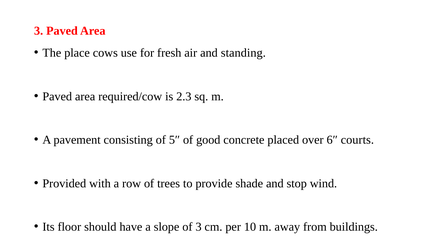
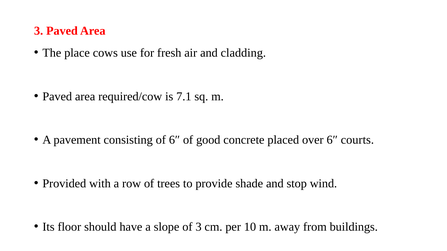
standing: standing -> cladding
2.3: 2.3 -> 7.1
of 5″: 5″ -> 6″
